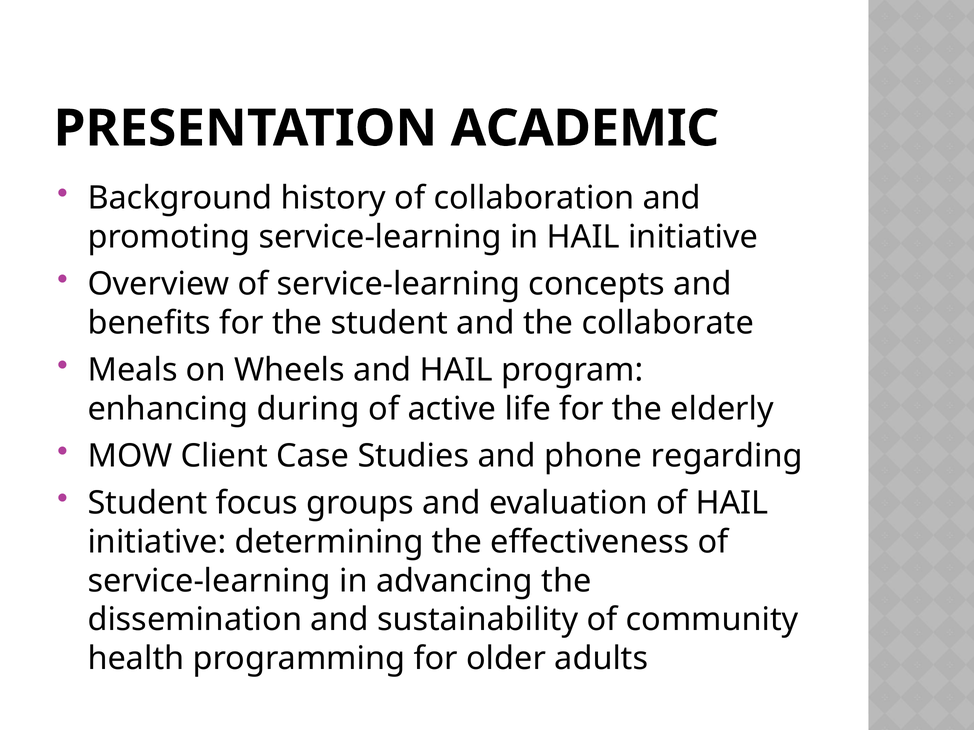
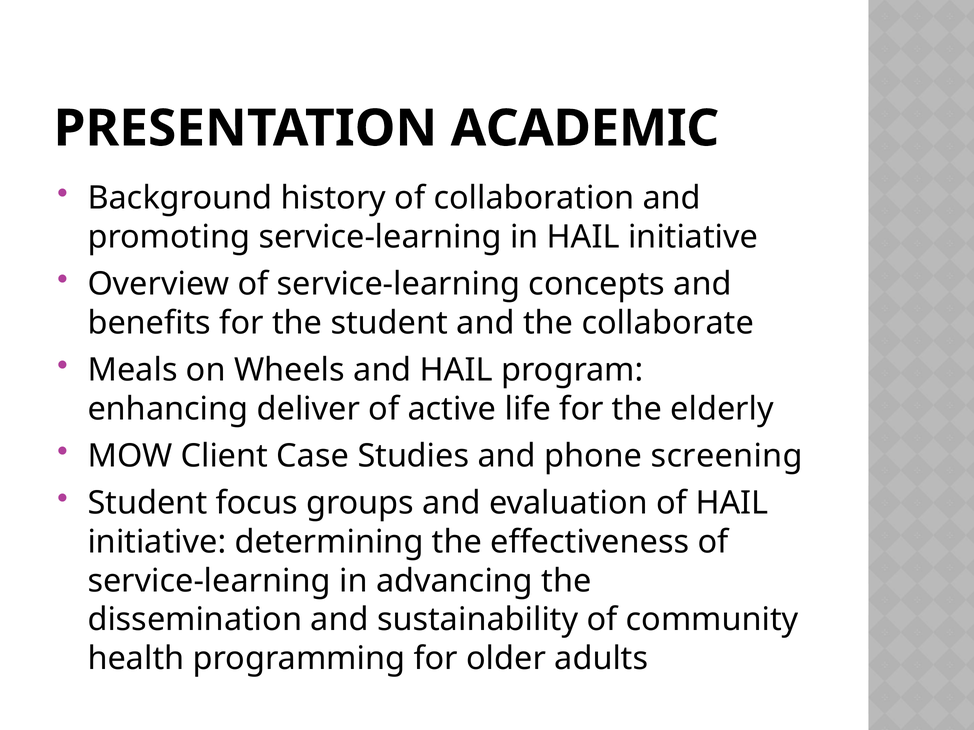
during: during -> deliver
regarding: regarding -> screening
